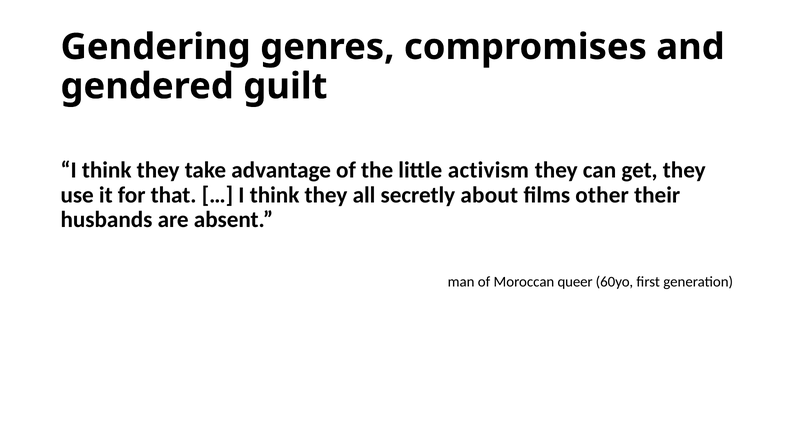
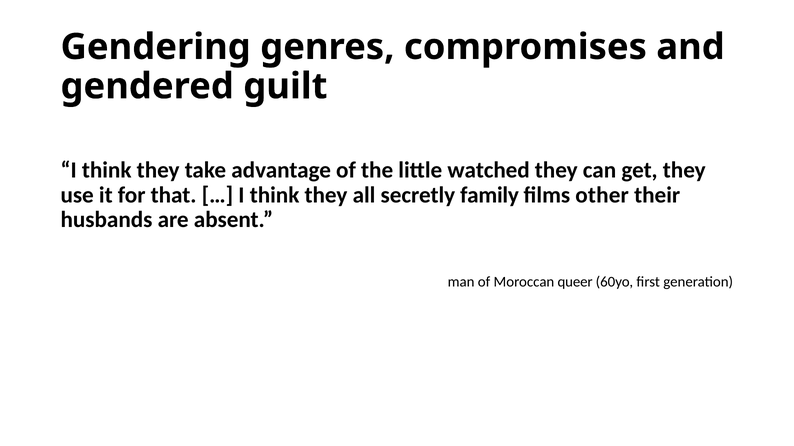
activism: activism -> watched
about: about -> family
